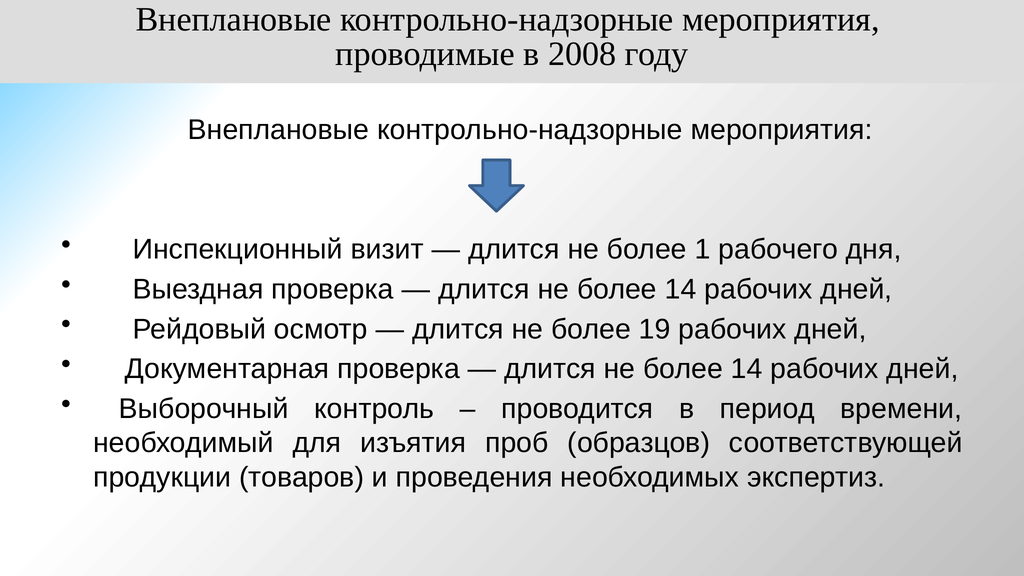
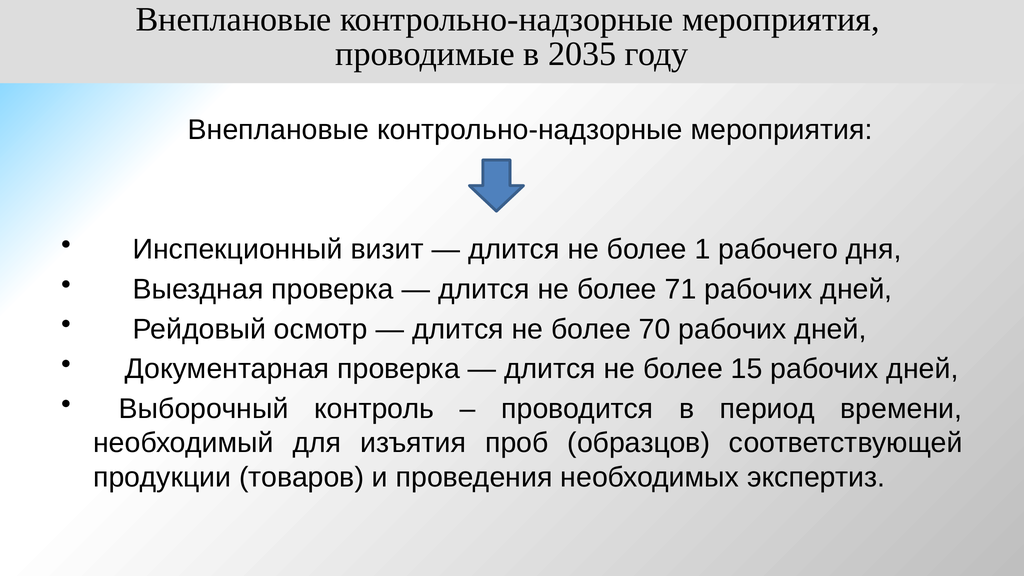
2008: 2008 -> 2035
14 at (681, 289): 14 -> 71
19: 19 -> 70
14 at (747, 369): 14 -> 15
